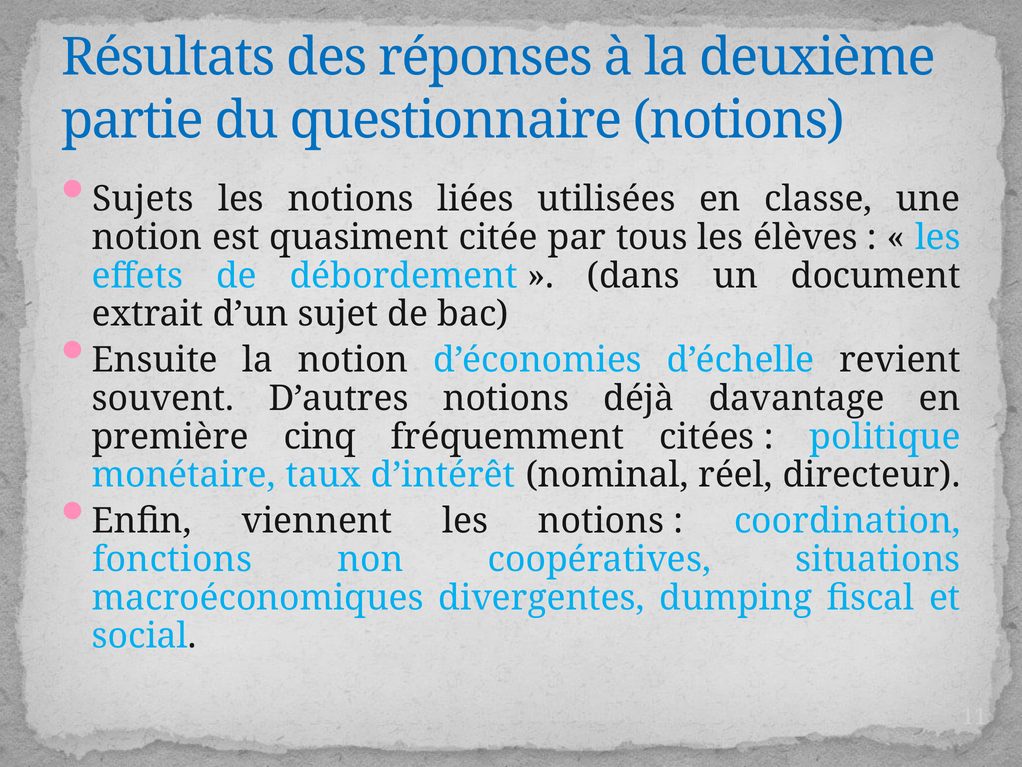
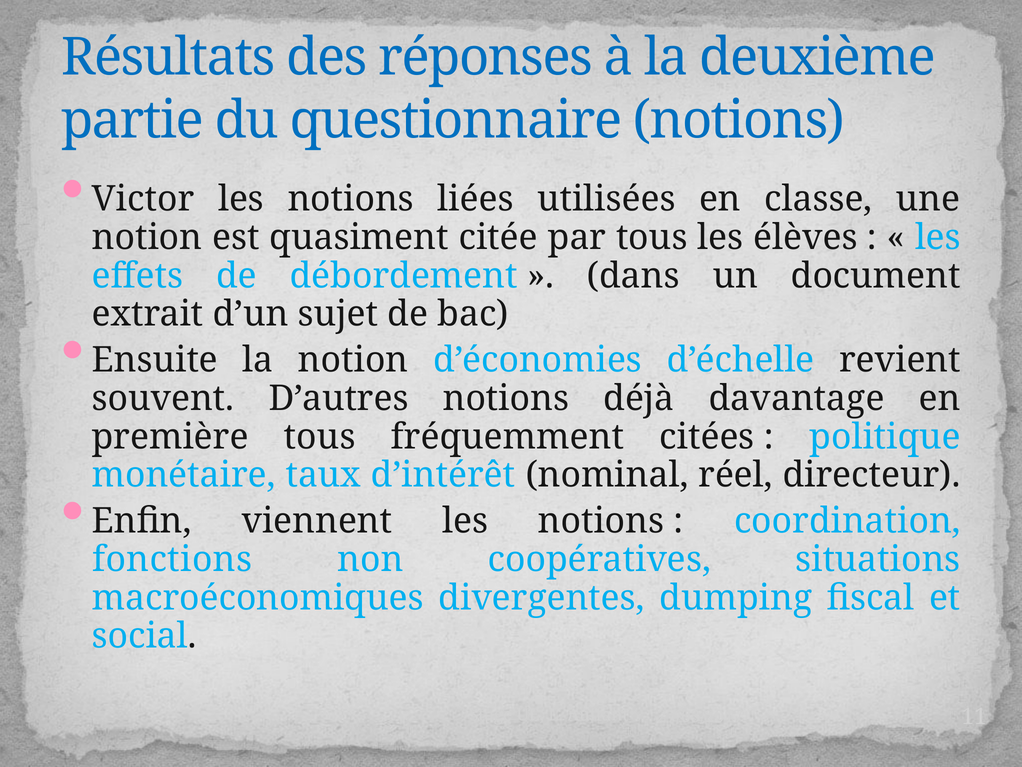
Sujets: Sujets -> Victor
première cinq: cinq -> tous
